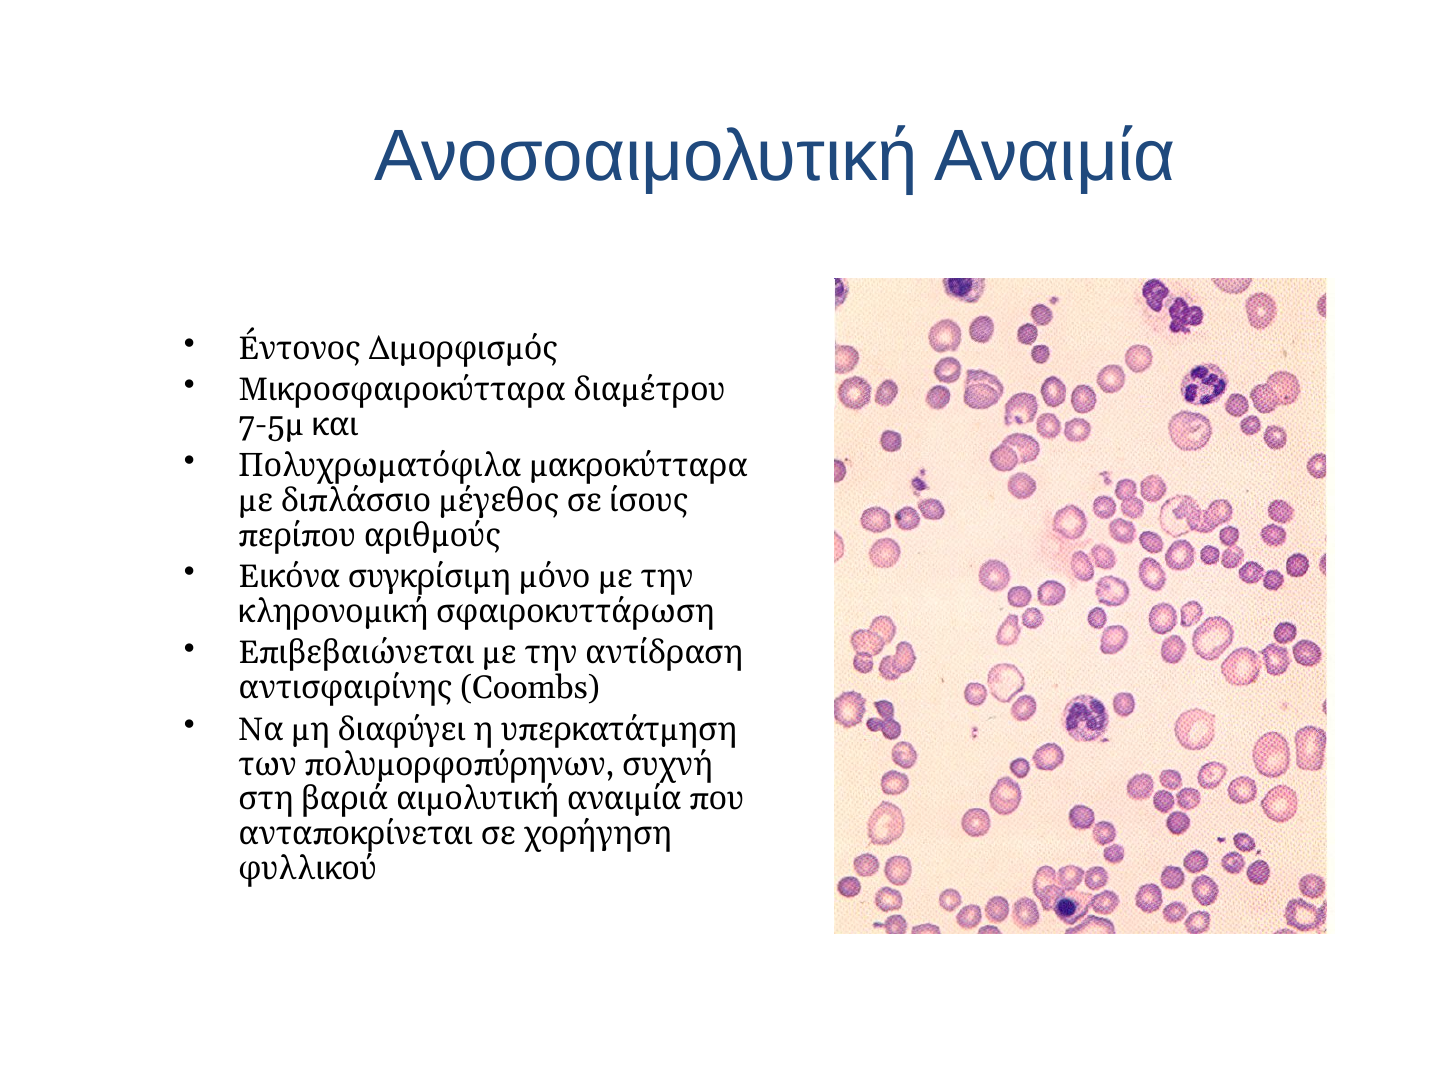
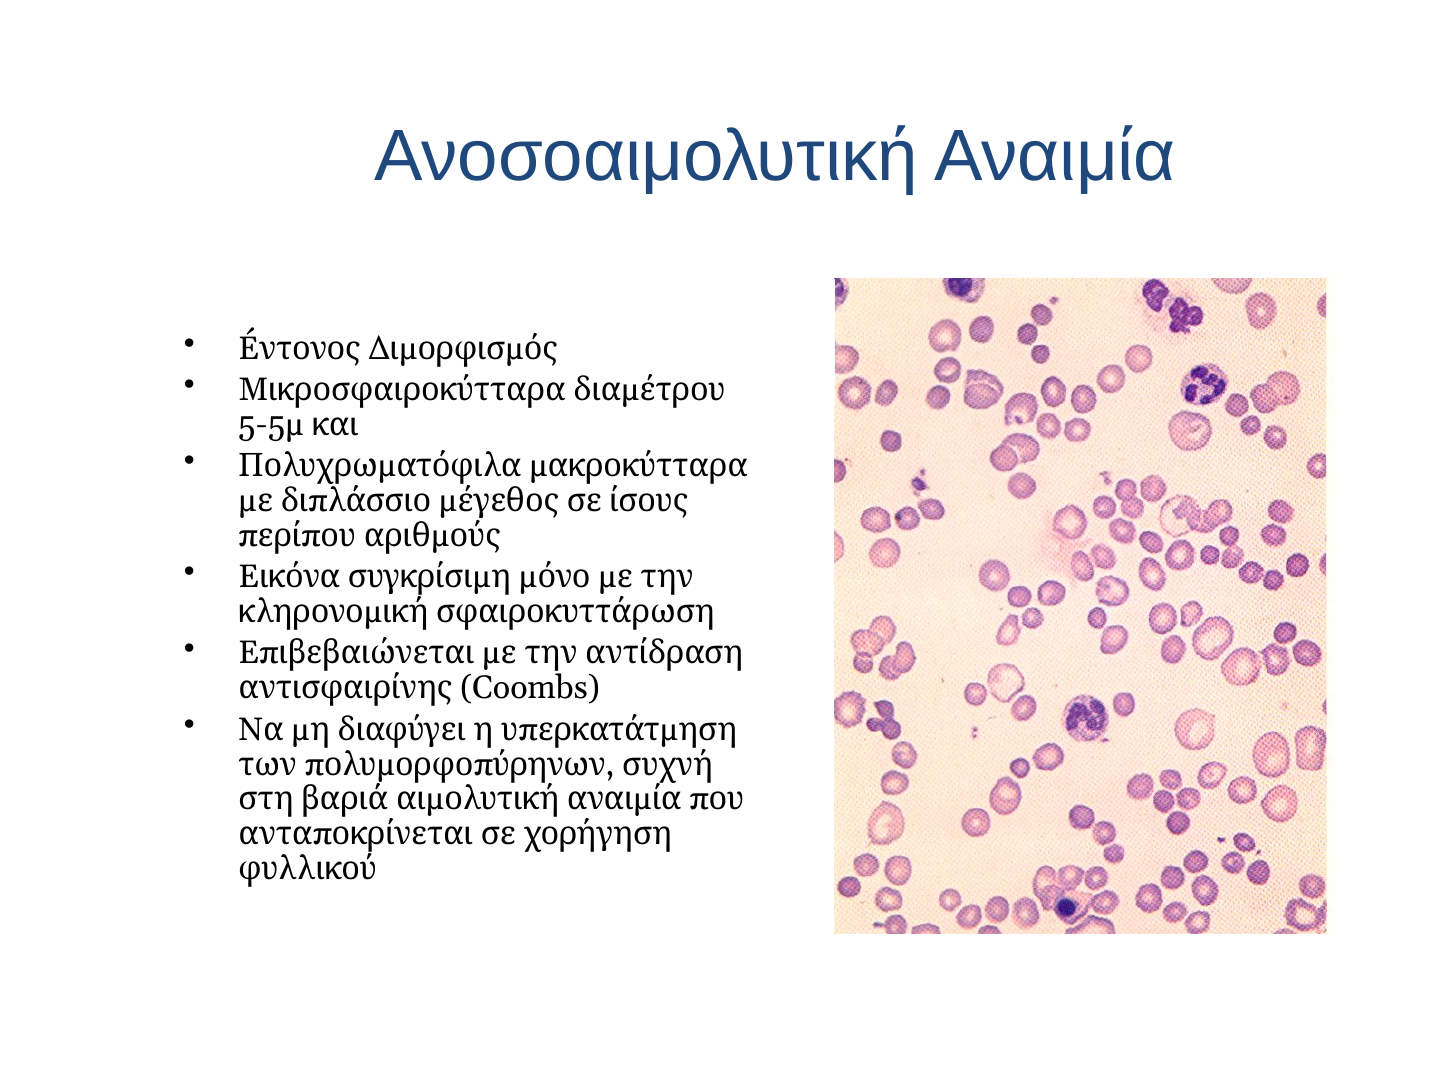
7-5μ: 7-5μ -> 5-5μ
